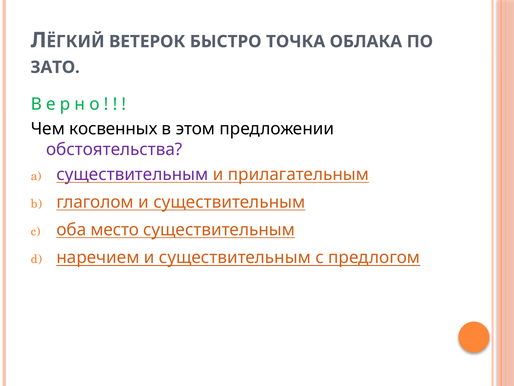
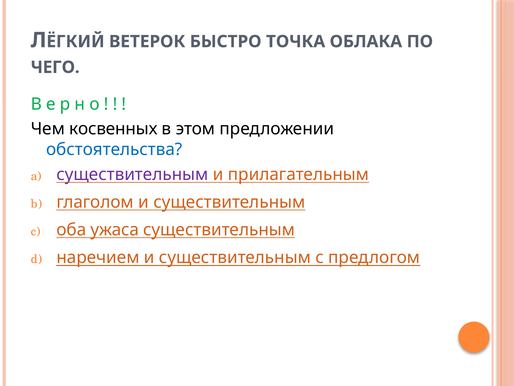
ЗАТО: ЗАТО -> ЧЕГО
обстоятельства colour: purple -> blue
место: место -> ужаса
